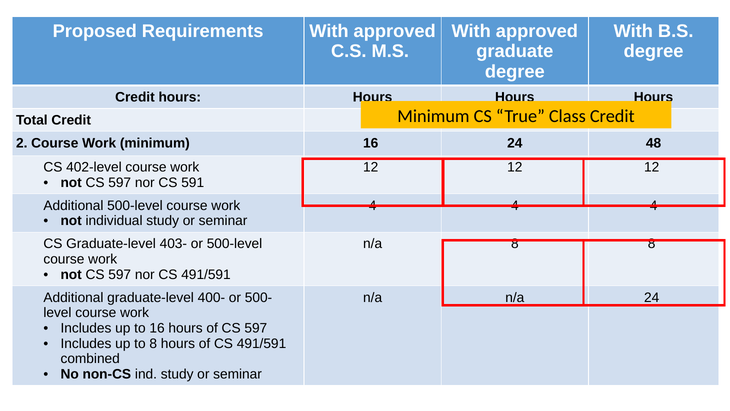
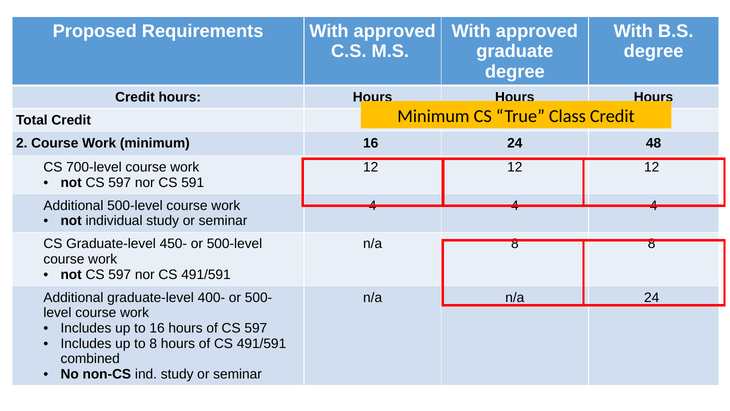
402-level: 402-level -> 700-level
403-: 403- -> 450-
